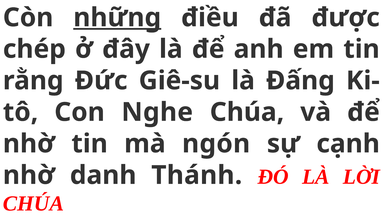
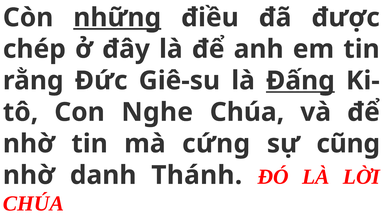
Đấng underline: none -> present
ngón: ngón -> cứng
cạnh: cạnh -> cũng
